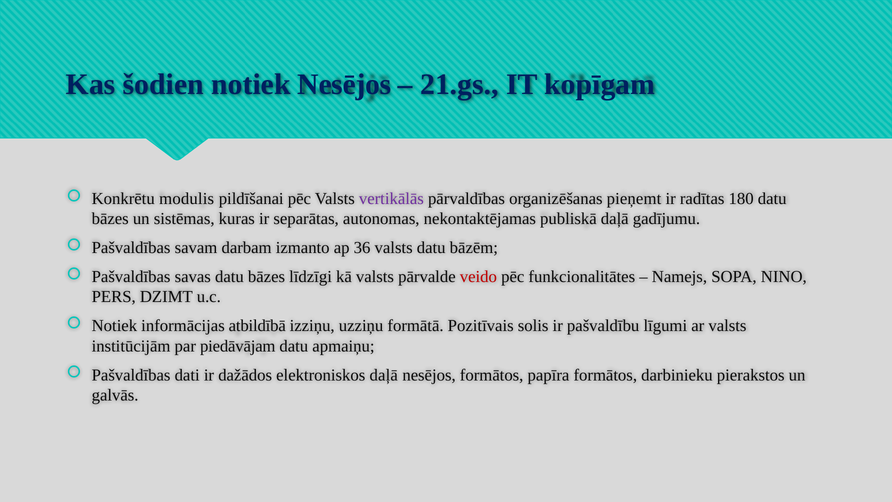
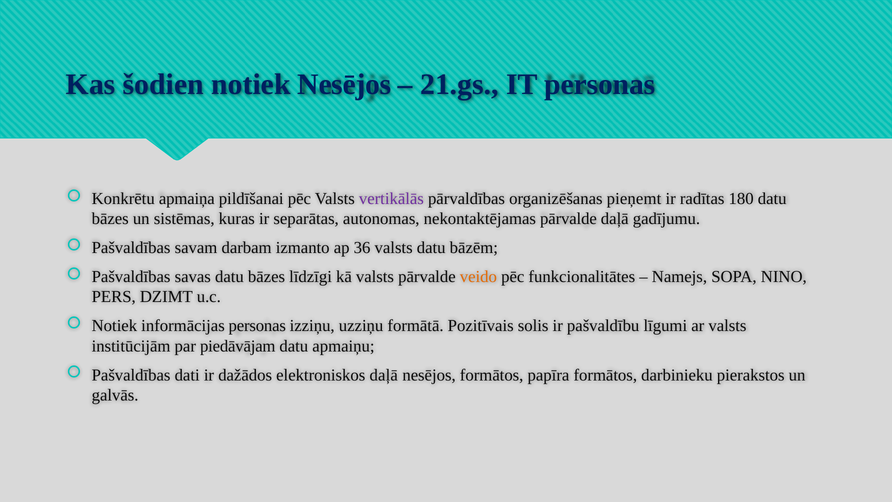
IT kopīgam: kopīgam -> personas
modulis: modulis -> apmaiņa
nekontaktējamas publiskā: publiskā -> pārvalde
veido colour: red -> orange
informācijas atbildībā: atbildībā -> personas
